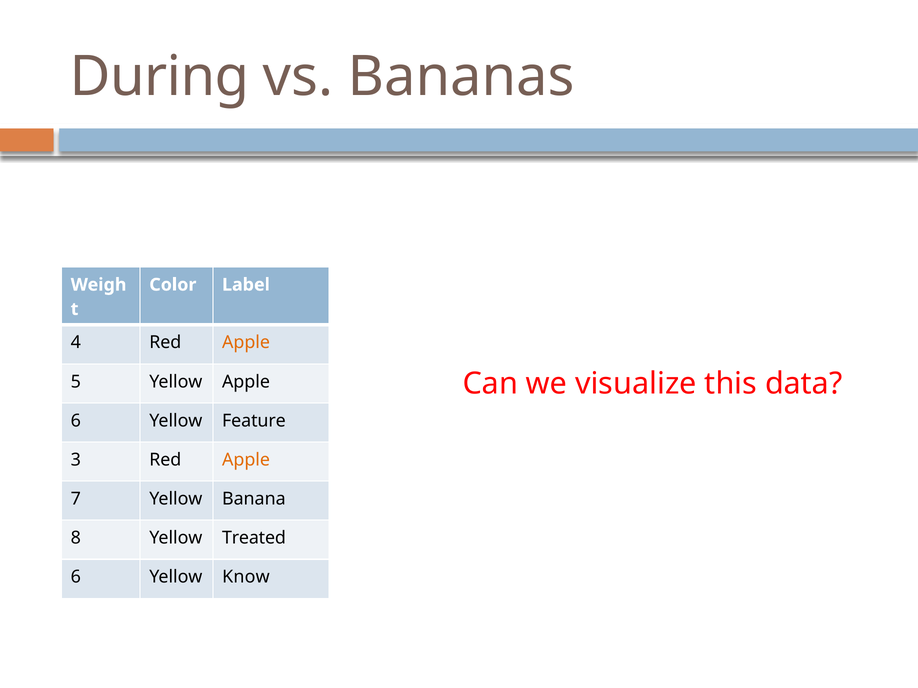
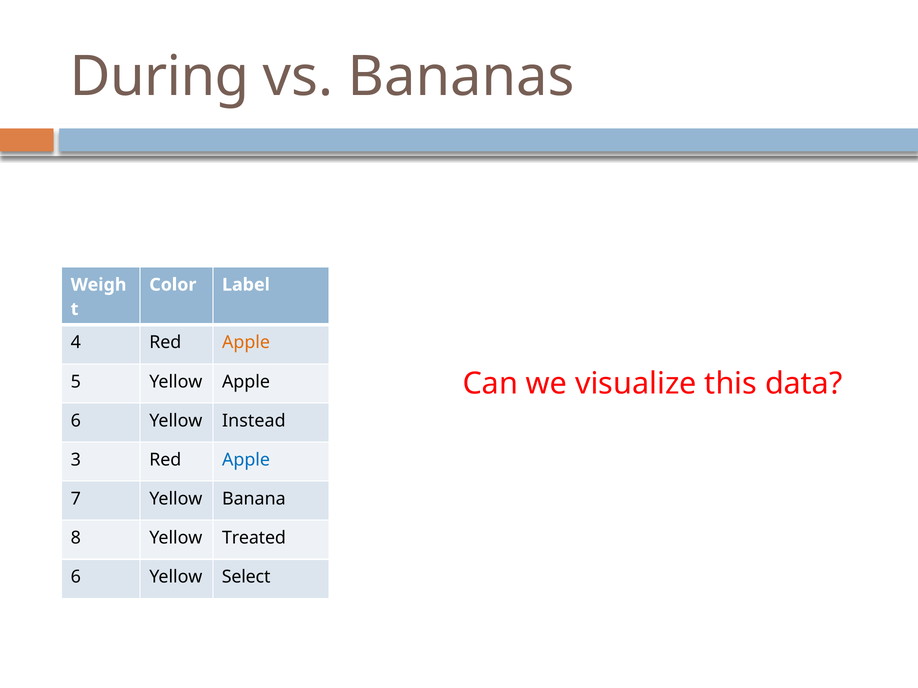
Feature: Feature -> Instead
Apple at (246, 460) colour: orange -> blue
Know: Know -> Select
